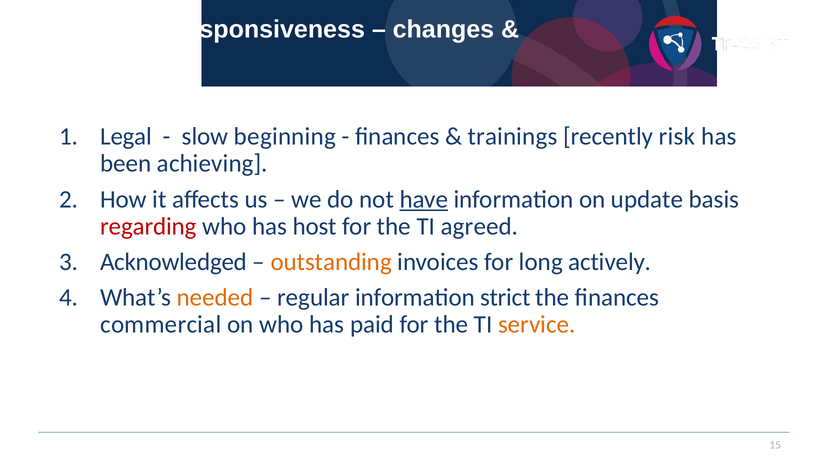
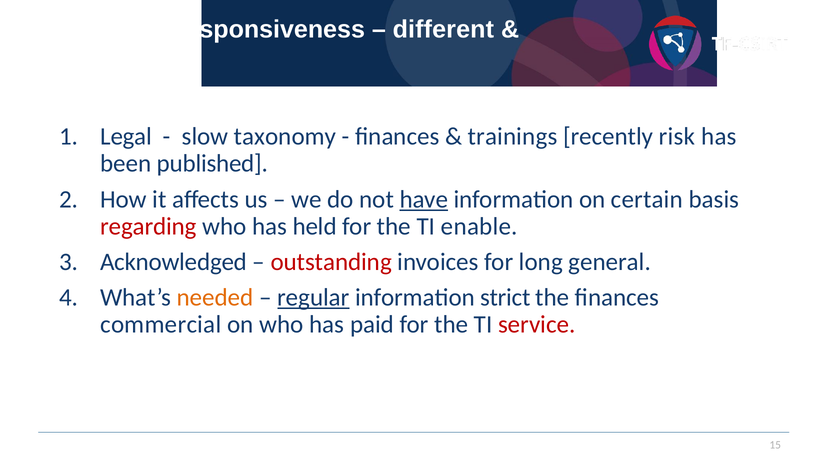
changes: changes -> different
beginning: beginning -> taxonomy
achieving: achieving -> published
update: update -> certain
host: host -> held
agreed: agreed -> enable
outstanding colour: orange -> red
actively: actively -> general
regular underline: none -> present
service colour: orange -> red
